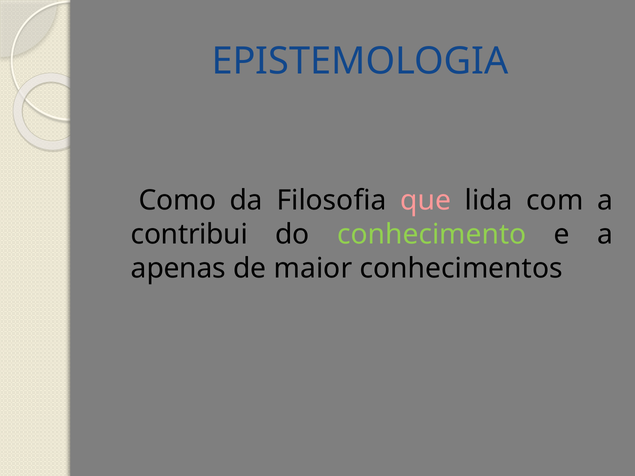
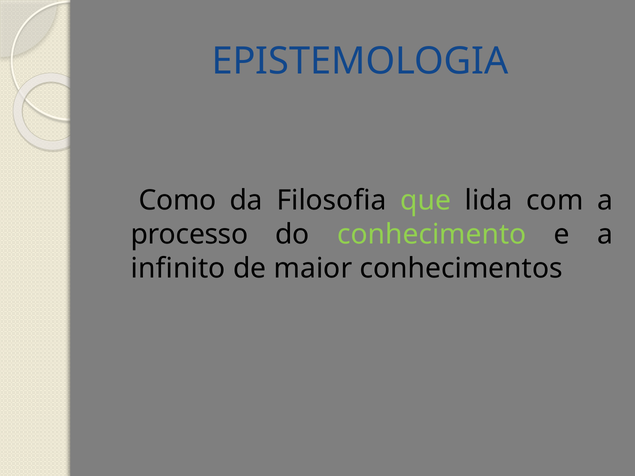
que colour: pink -> light green
contribui: contribui -> processo
apenas: apenas -> infinito
